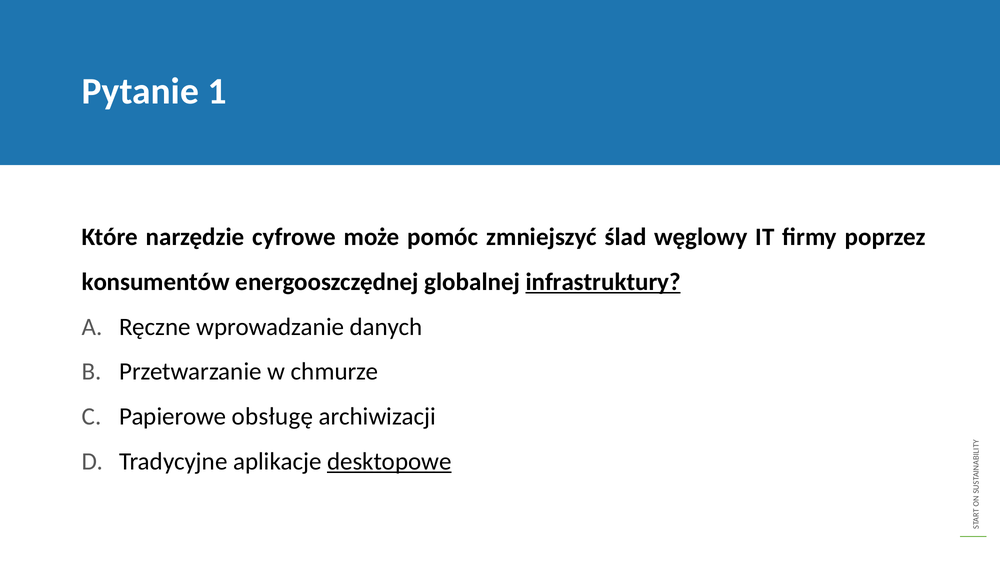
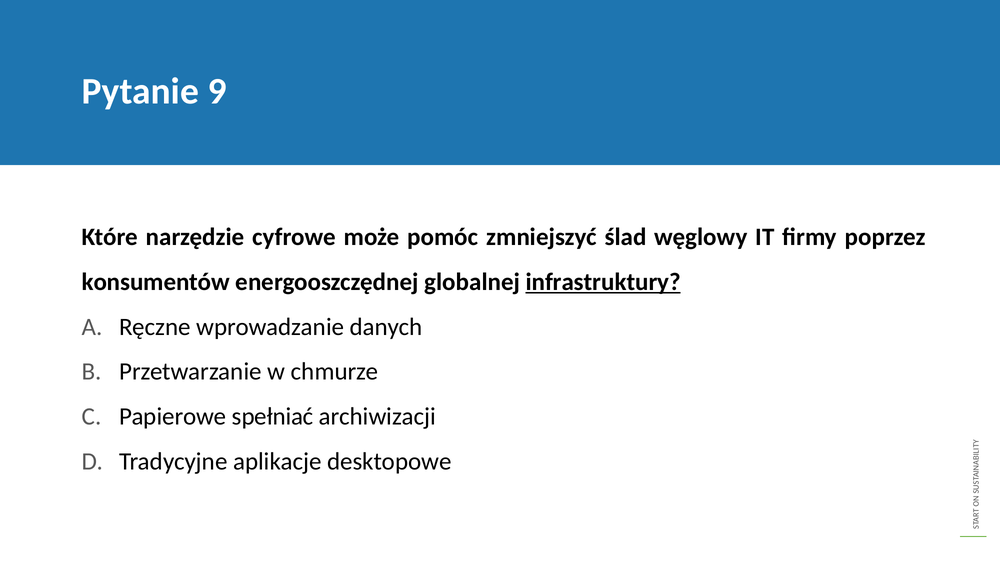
1: 1 -> 9
obsługę: obsługę -> spełniać
desktopowe underline: present -> none
